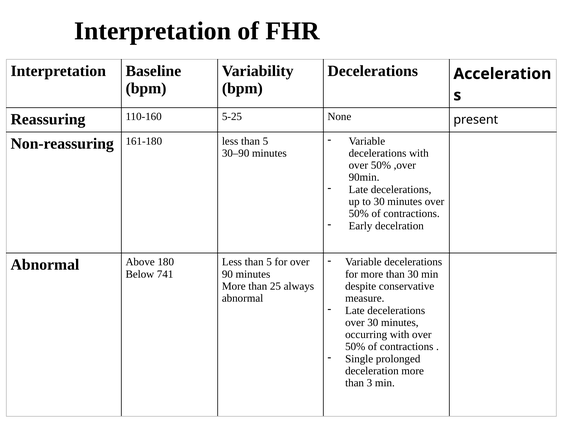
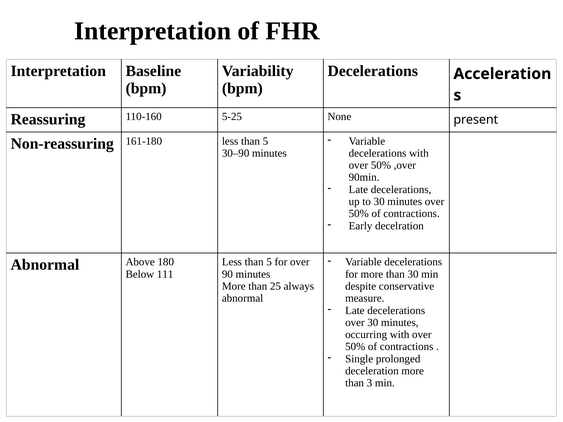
741: 741 -> 111
